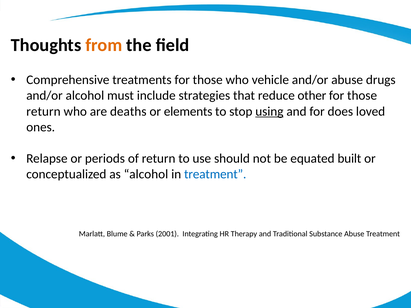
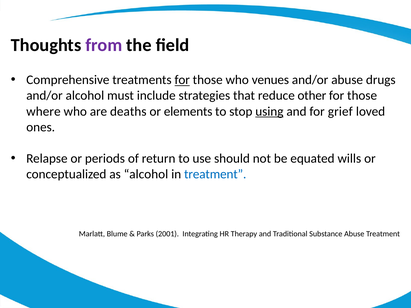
from colour: orange -> purple
for at (182, 80) underline: none -> present
vehicle: vehicle -> venues
return at (43, 111): return -> where
does: does -> grief
built: built -> wills
